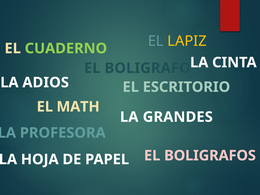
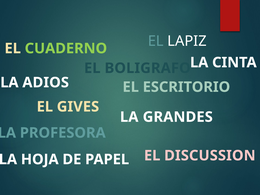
LAPIZ colour: yellow -> white
MATH: MATH -> GIVES
BOLIGRAFOS: BOLIGRAFOS -> DISCUSSION
